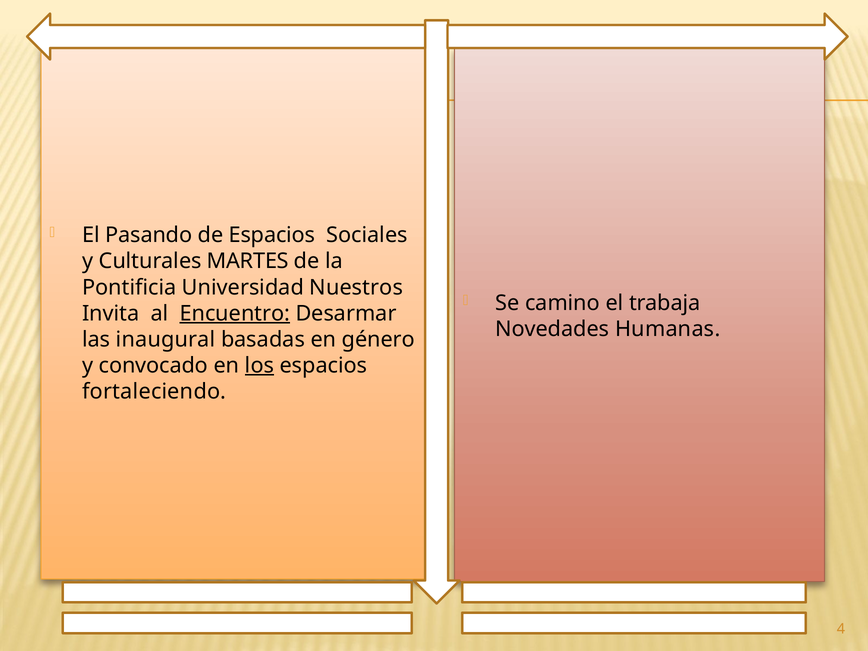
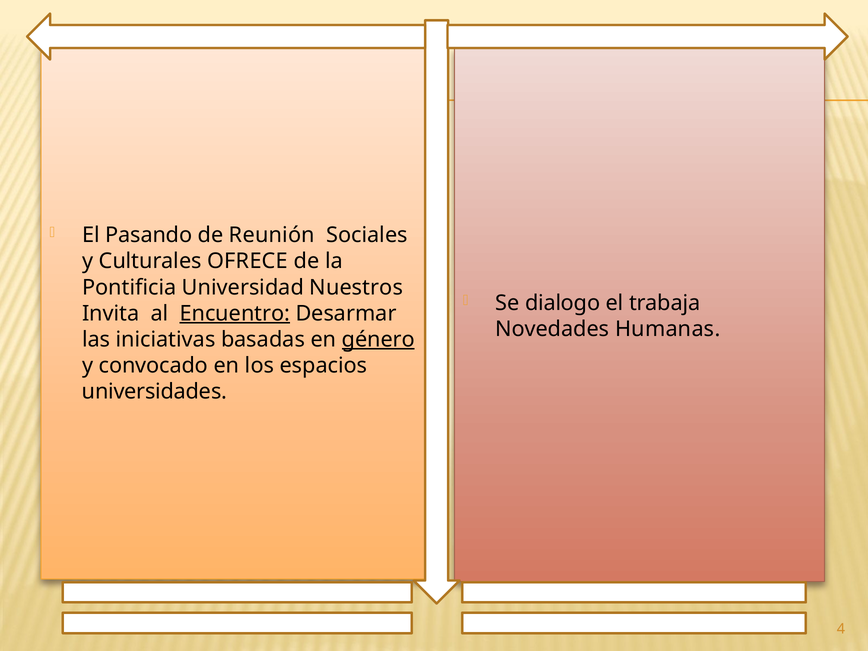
de Espacios: Espacios -> Reunión
MARTES: MARTES -> OFRECE
camino: camino -> dialogo
inaugural: inaugural -> iniciativas
género underline: none -> present
los underline: present -> none
fortaleciendo: fortaleciendo -> universidades
